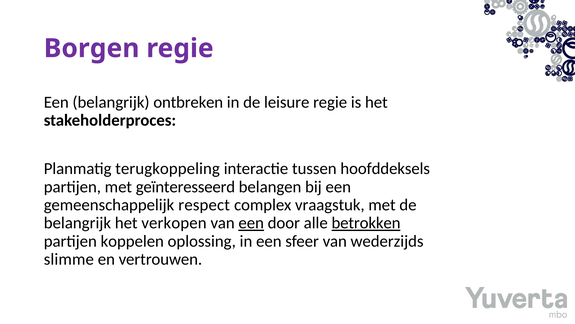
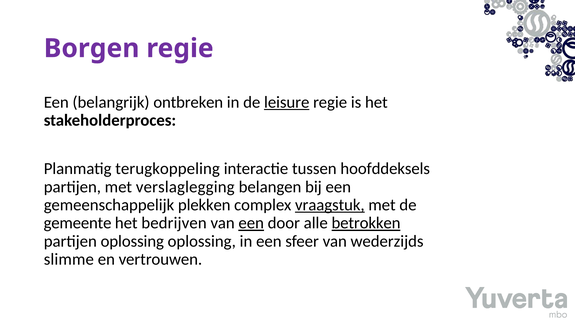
leisure underline: none -> present
geïnteresseerd: geïnteresseerd -> verslaglegging
respect: respect -> plekken
vraagstuk underline: none -> present
belangrijk at (77, 223): belangrijk -> gemeente
verkopen: verkopen -> bedrijven
partijen koppelen: koppelen -> oplossing
